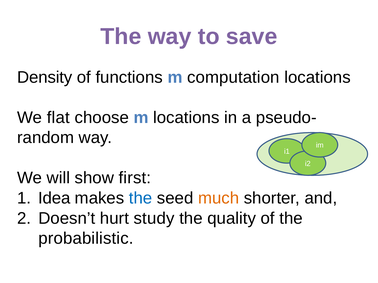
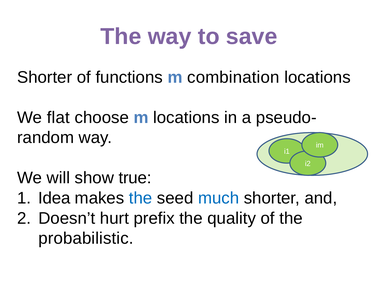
Density at (45, 77): Density -> Shorter
computation: computation -> combination
first: first -> true
much colour: orange -> blue
study: study -> prefix
